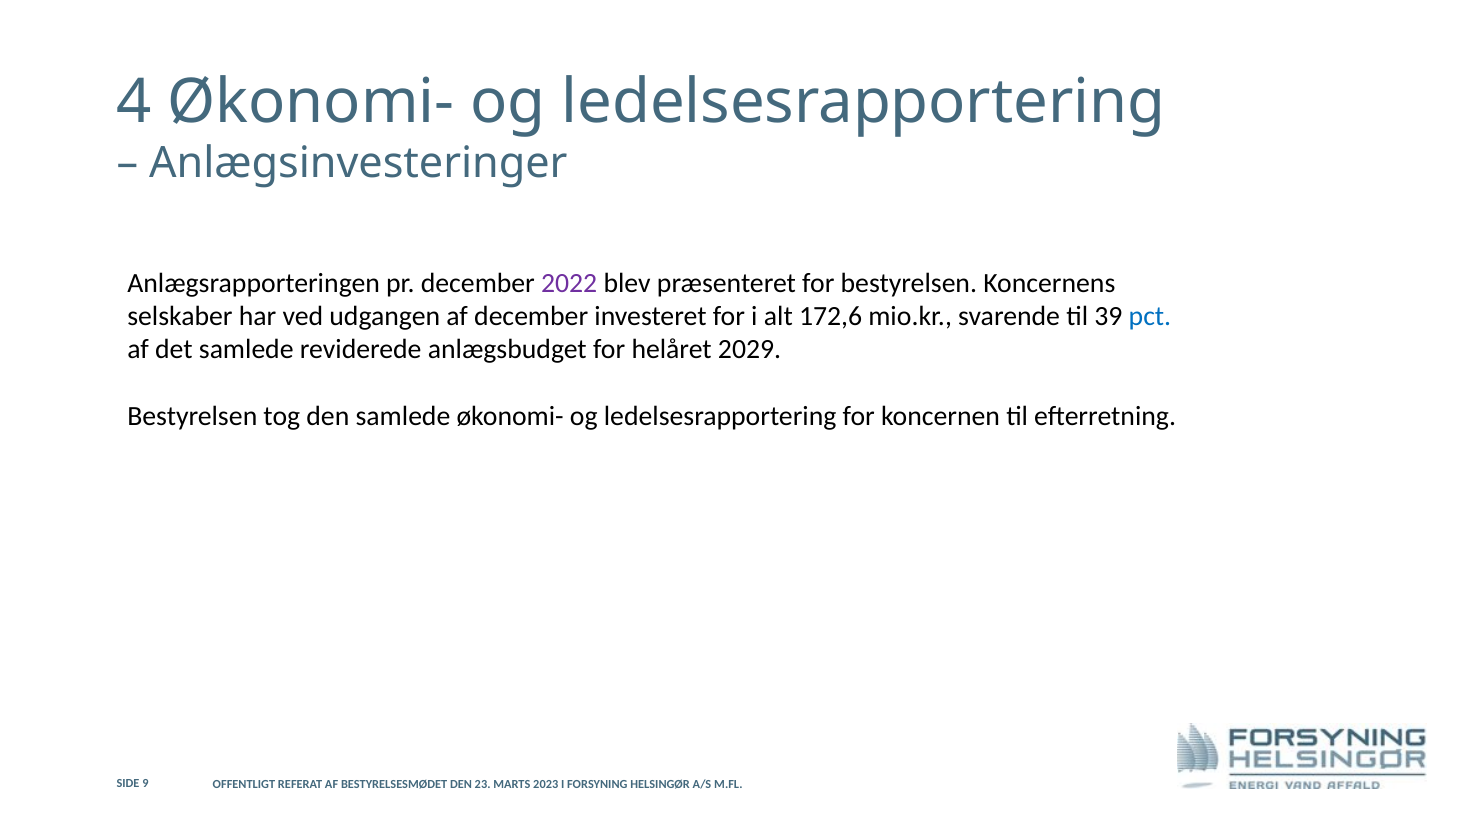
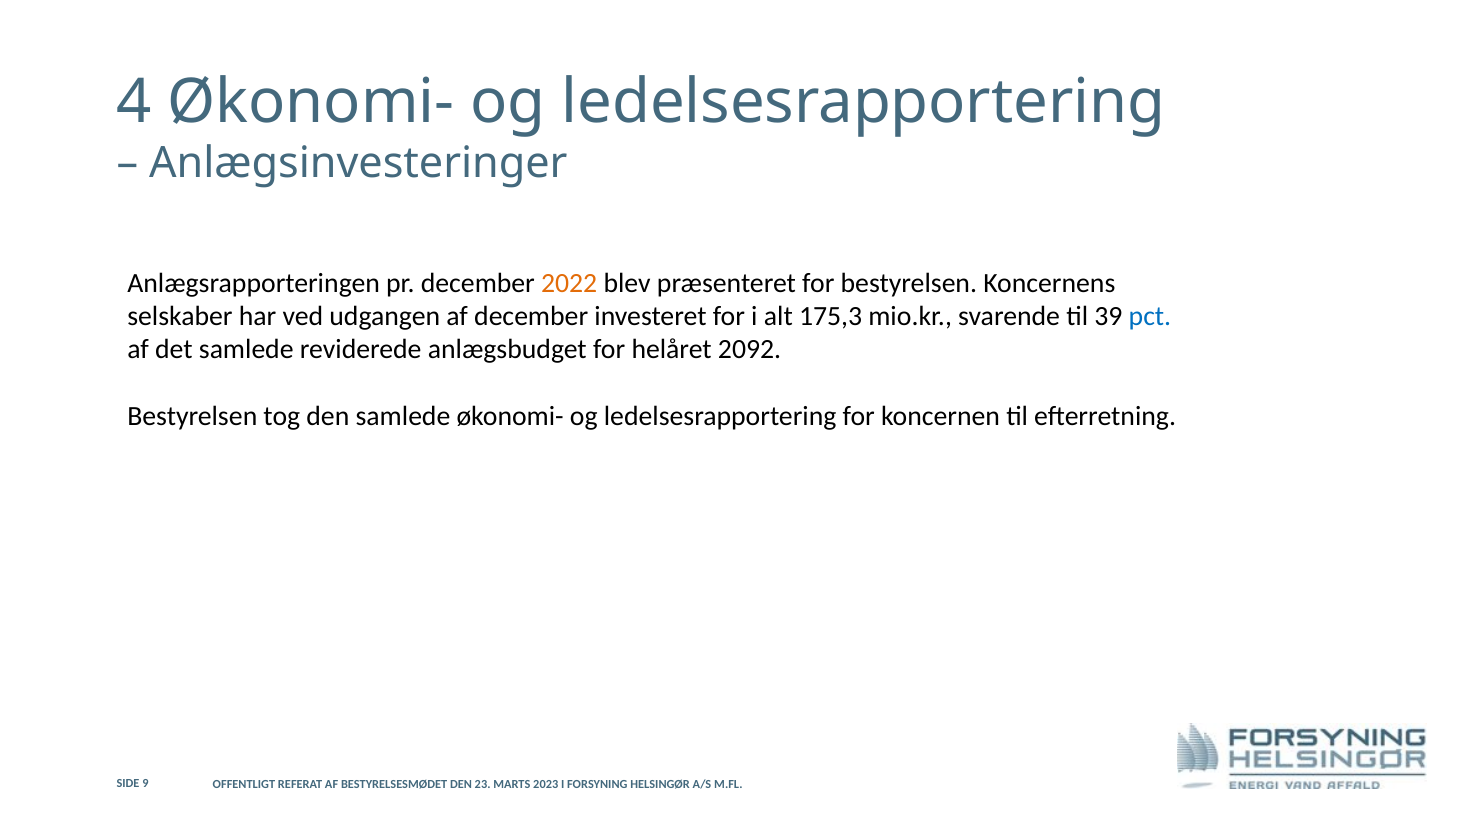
2022 colour: purple -> orange
172,6: 172,6 -> 175,3
2029: 2029 -> 2092
